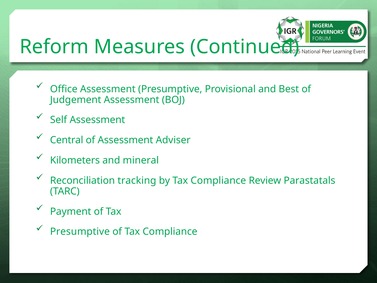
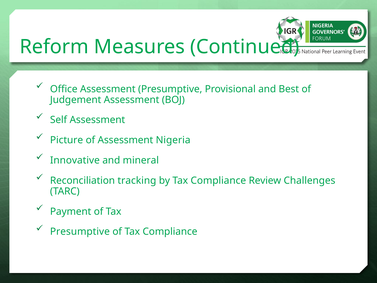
Central: Central -> Picture
Adviser: Adviser -> Nigeria
Kilometers: Kilometers -> Innovative
Parastatals: Parastatals -> Challenges
